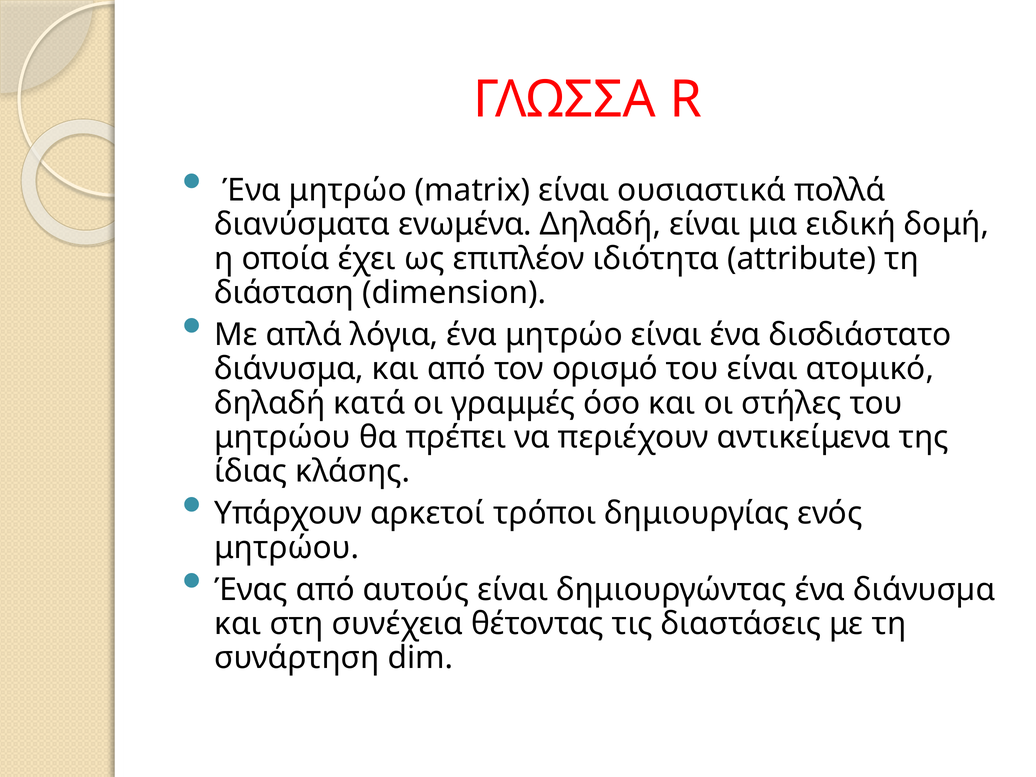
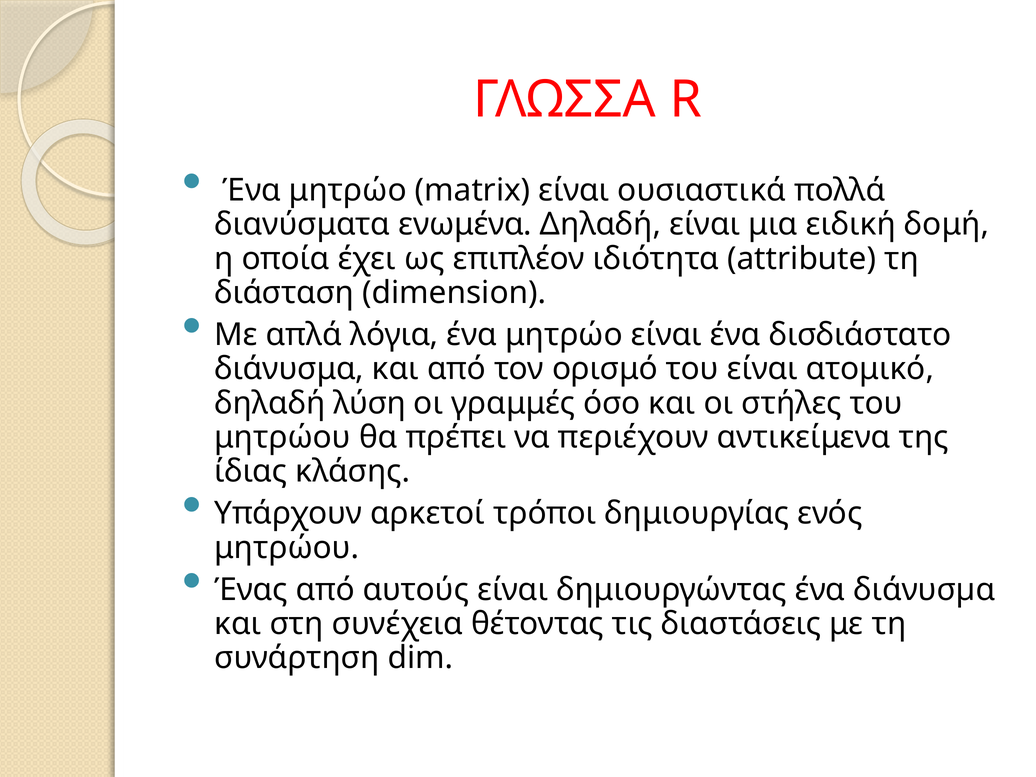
κατά: κατά -> λύση
